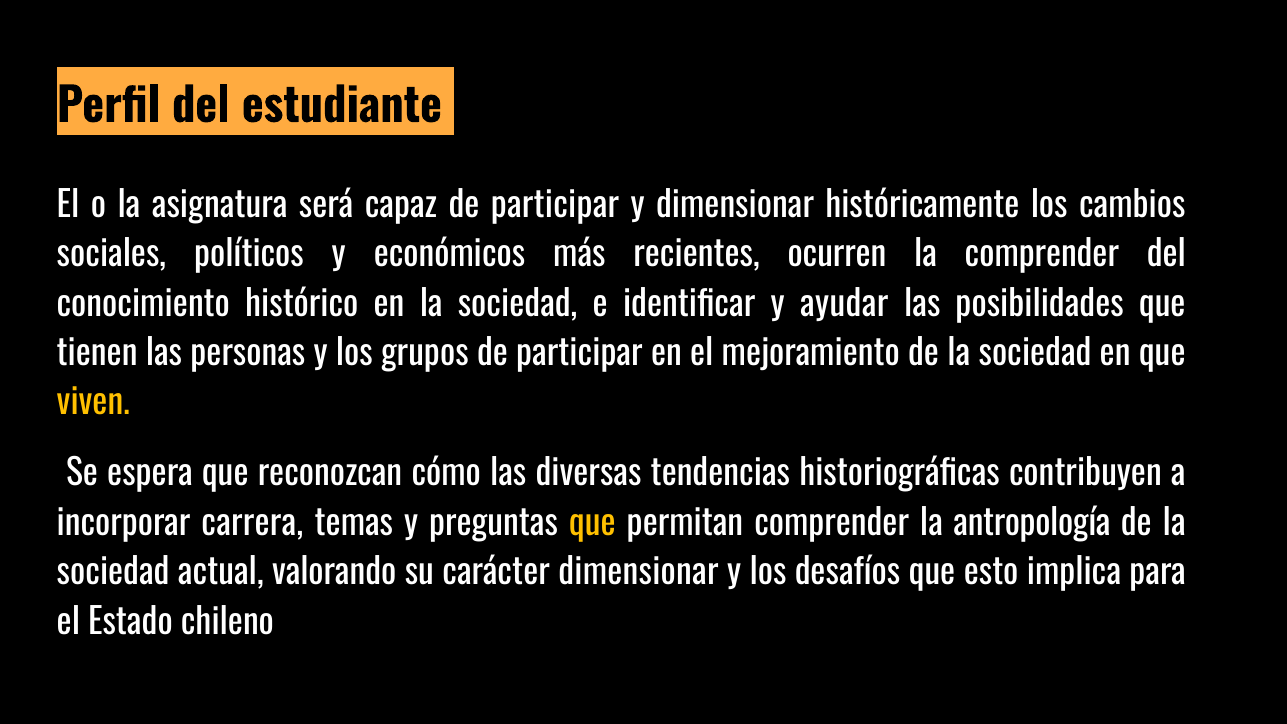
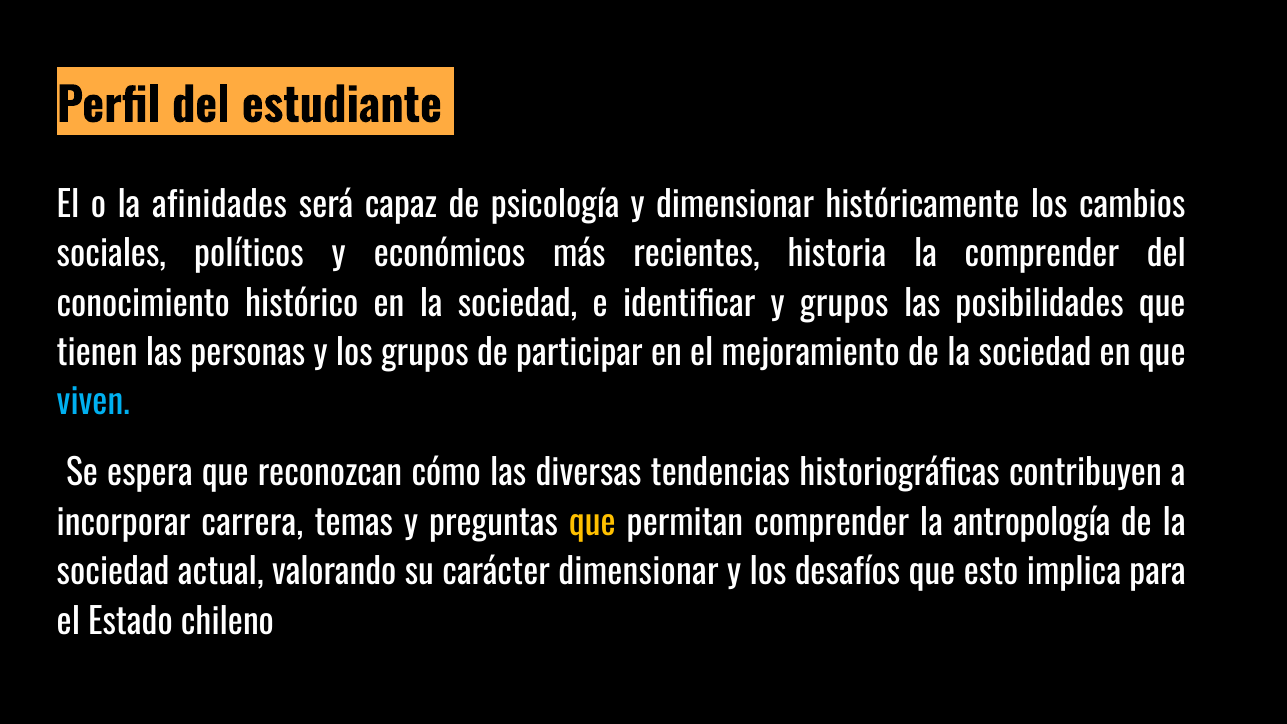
asignatura: asignatura -> afinidades
capaz de participar: participar -> psicología
ocurren: ocurren -> historia
y ayudar: ayudar -> grupos
viven colour: yellow -> light blue
